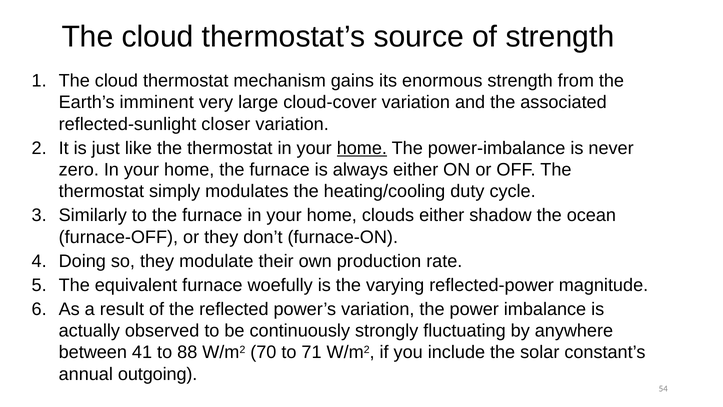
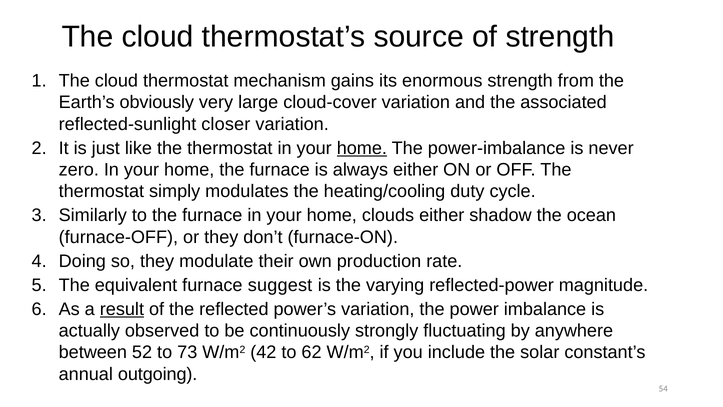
imminent: imminent -> obviously
woefully: woefully -> suggest
result underline: none -> present
41: 41 -> 52
88: 88 -> 73
70: 70 -> 42
71: 71 -> 62
